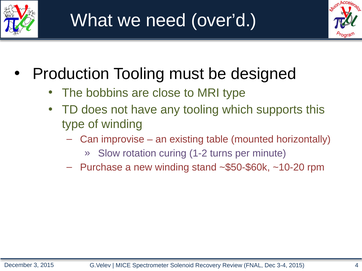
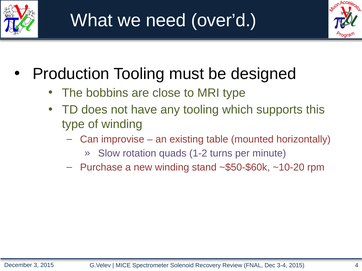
curing: curing -> quads
